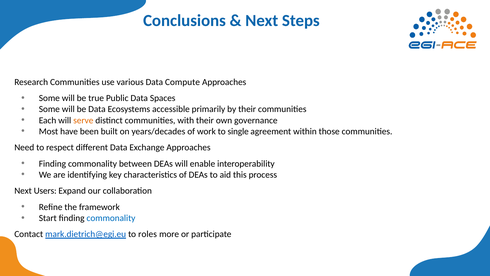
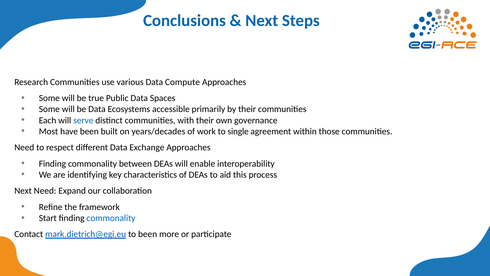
serve colour: orange -> blue
Next Users: Users -> Need
to roles: roles -> been
